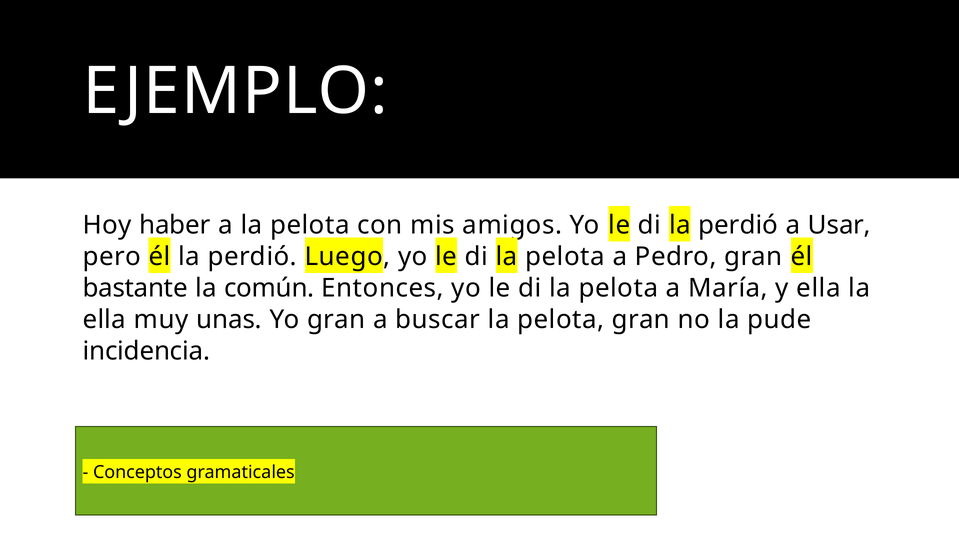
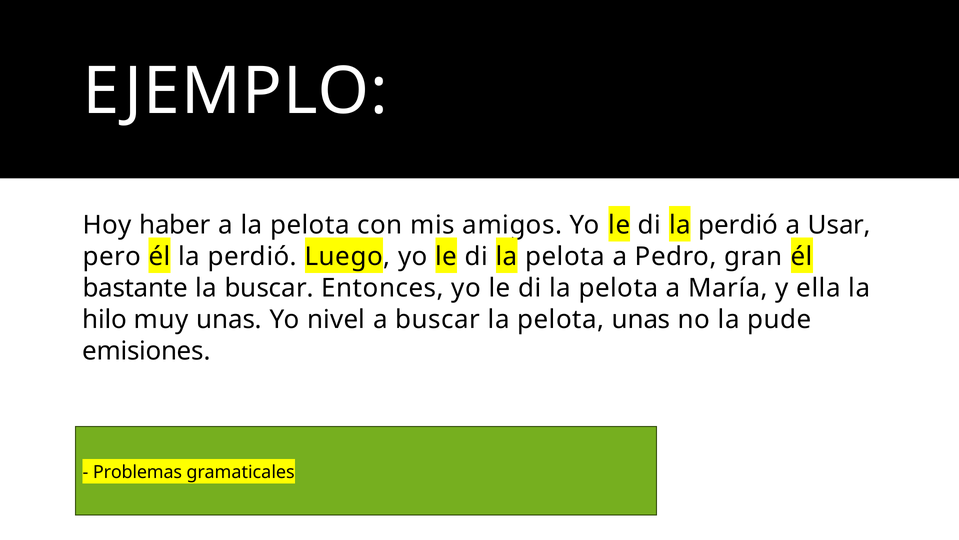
la común: común -> buscar
ella at (104, 319): ella -> hilo
Yo gran: gran -> nivel
pelota gran: gran -> unas
incidencia: incidencia -> emisiones
Conceptos: Conceptos -> Problemas
